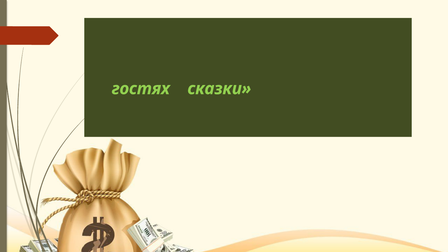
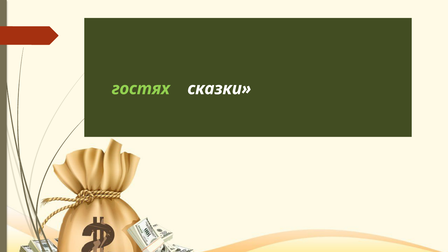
сказки colour: light green -> white
